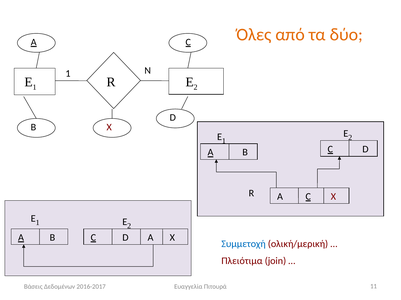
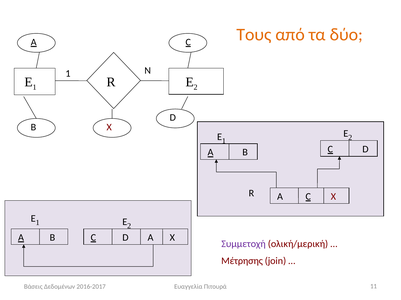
Όλες: Όλες -> Τους
Συμμετοχή colour: blue -> purple
Πλειότιμα: Πλειότιμα -> Μέτρησης
